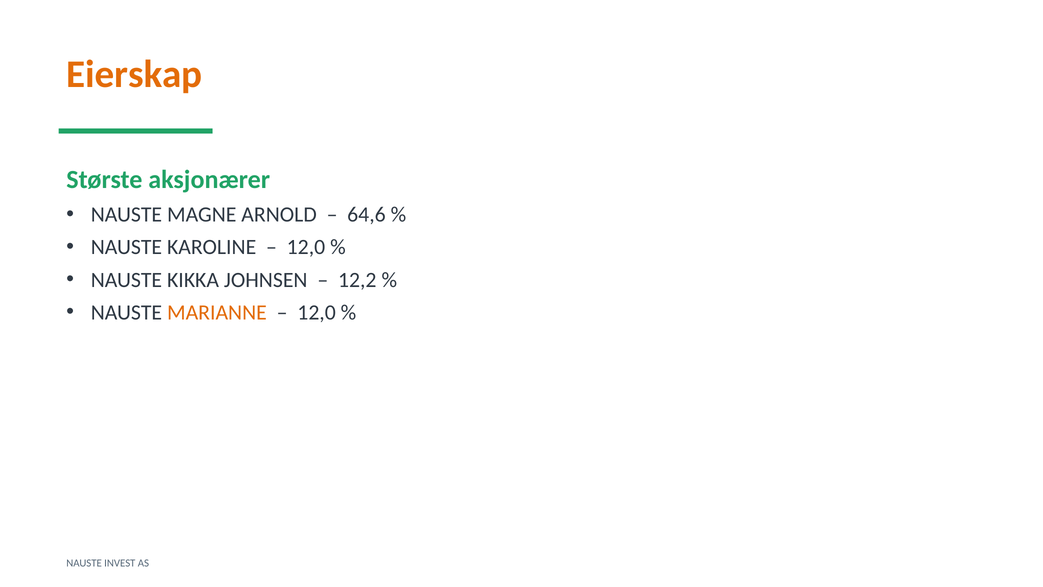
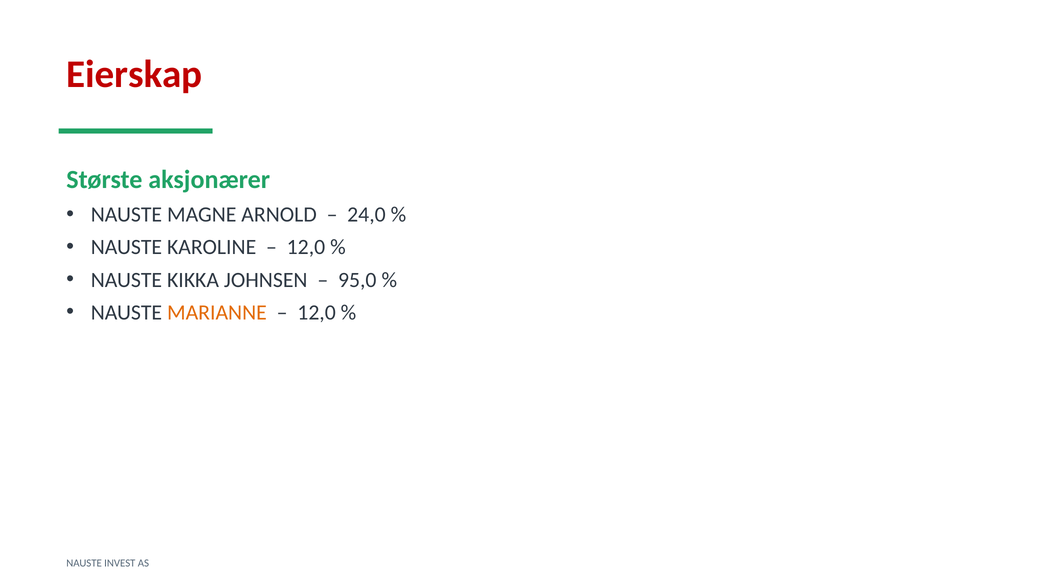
Eierskap colour: orange -> red
64,6: 64,6 -> 24,0
12,2: 12,2 -> 95,0
